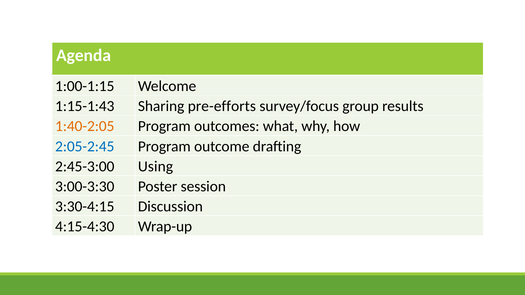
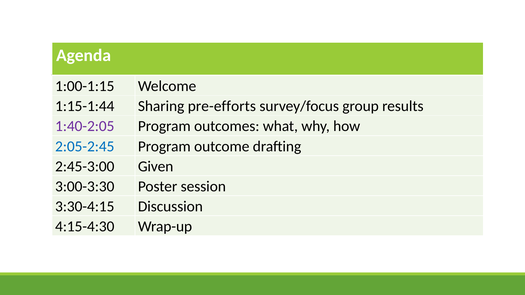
1:15-1:43: 1:15-1:43 -> 1:15-1:44
1:40-2:05 colour: orange -> purple
Using: Using -> Given
